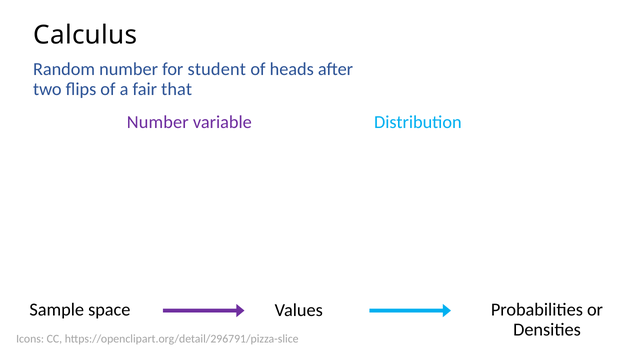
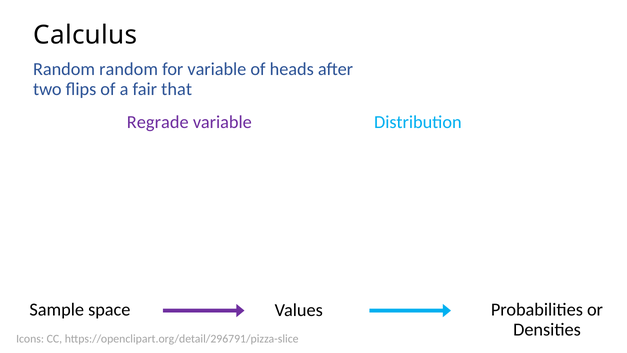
Random number: number -> random
for student: student -> variable
Number at (158, 122): Number -> Regrade
